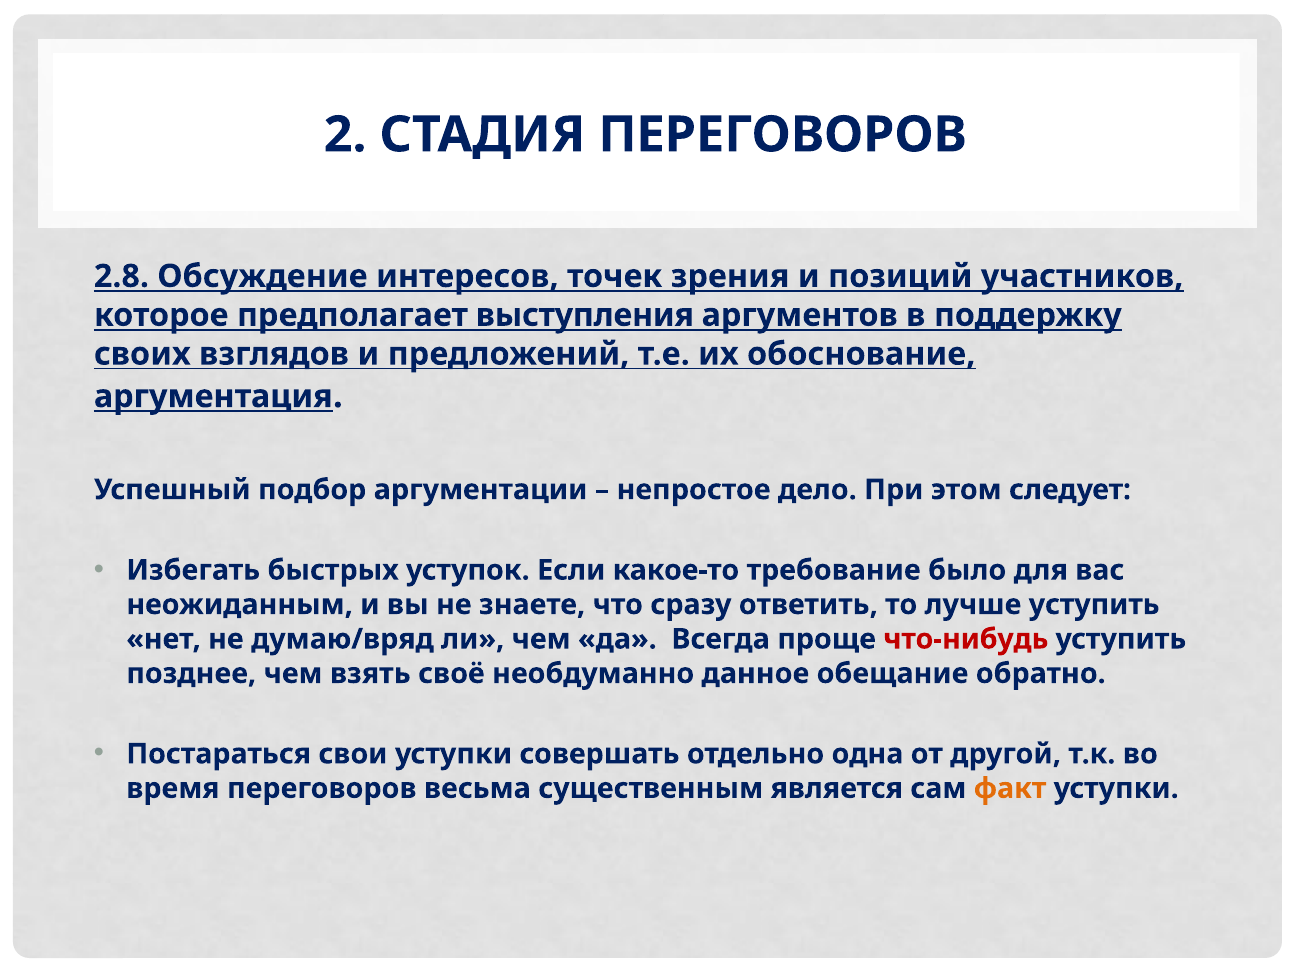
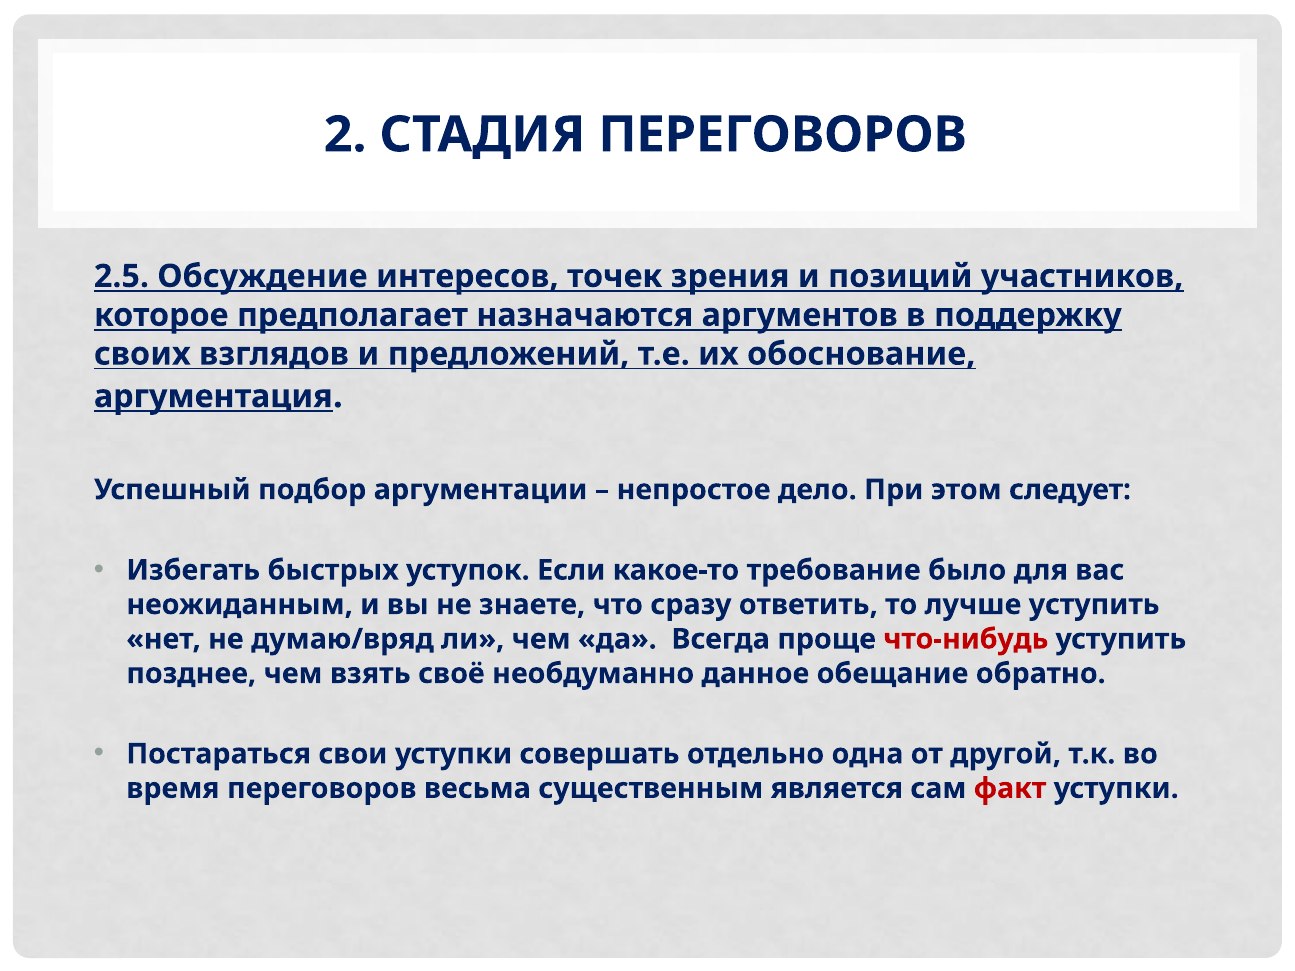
2.8: 2.8 -> 2.5
выступления: выступления -> назначаются
факт colour: orange -> red
